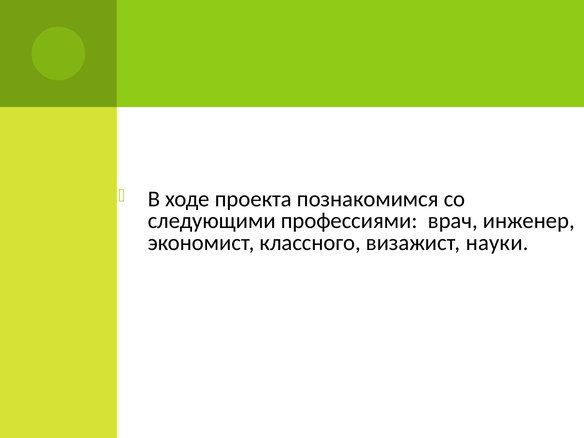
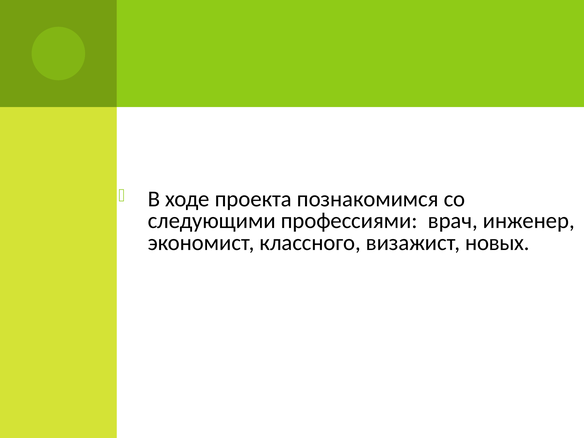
науки: науки -> новых
